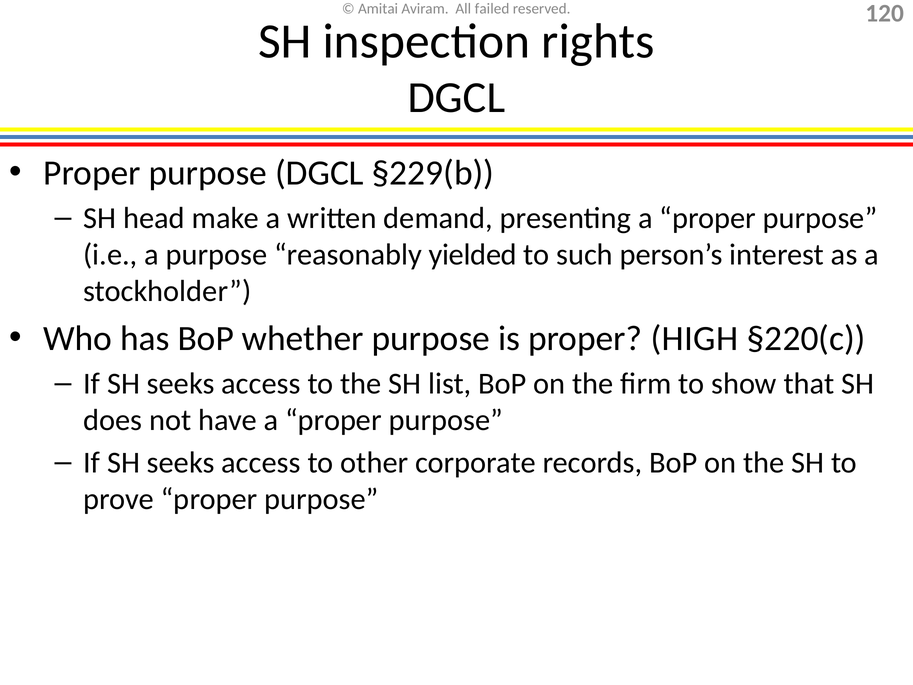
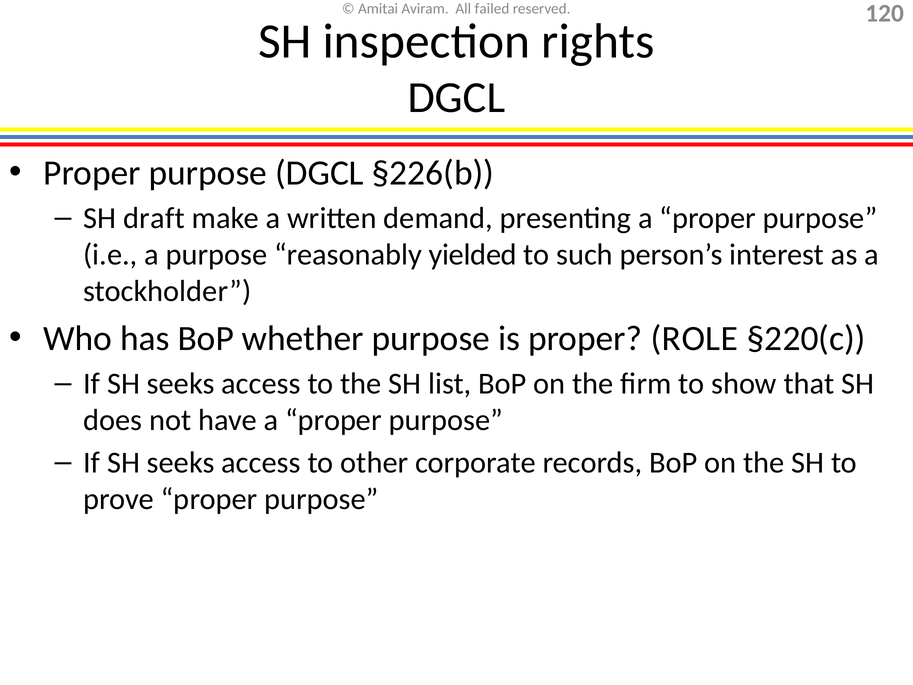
§229(b: §229(b -> §226(b
head: head -> draft
HIGH: HIGH -> ROLE
